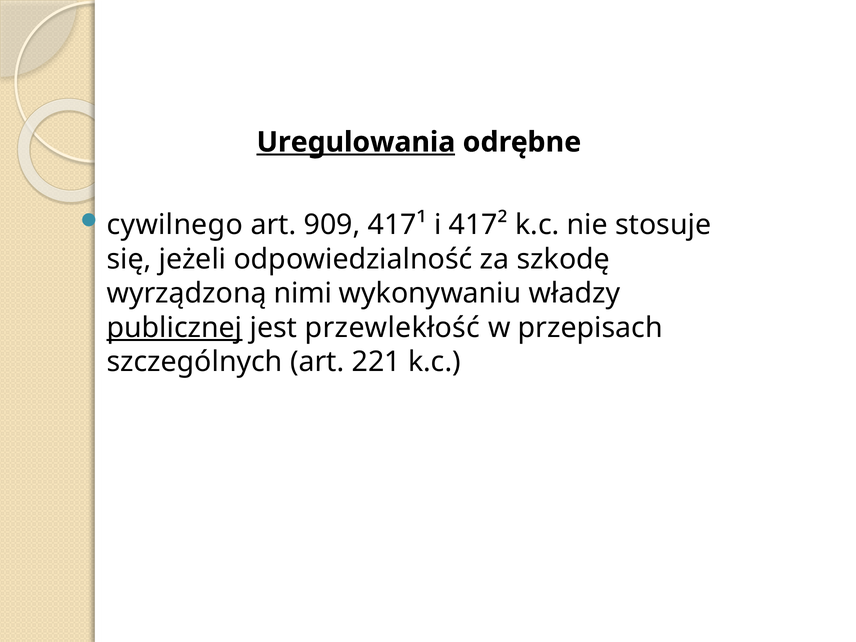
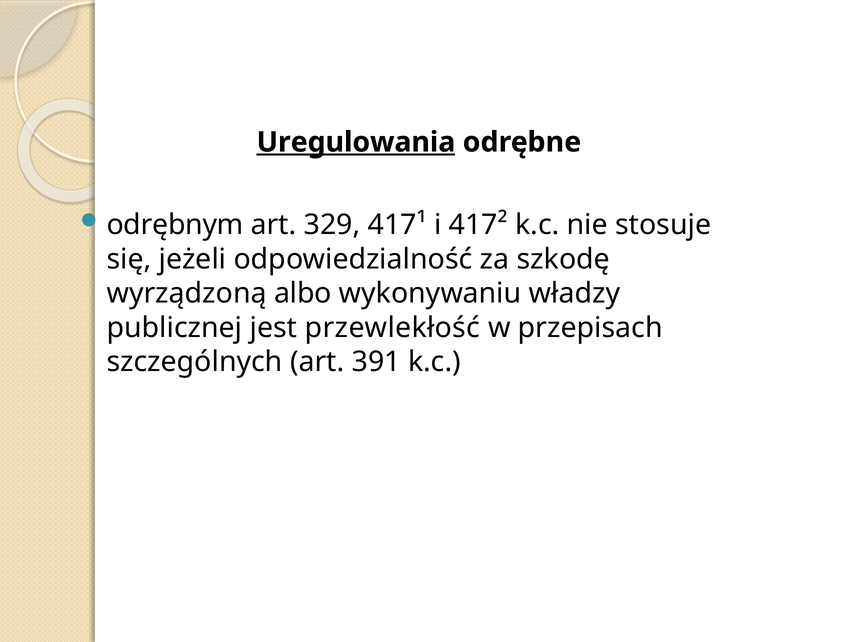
cywilnego: cywilnego -> odrębnym
909: 909 -> 329
nimi: nimi -> albo
publicznej underline: present -> none
221: 221 -> 391
